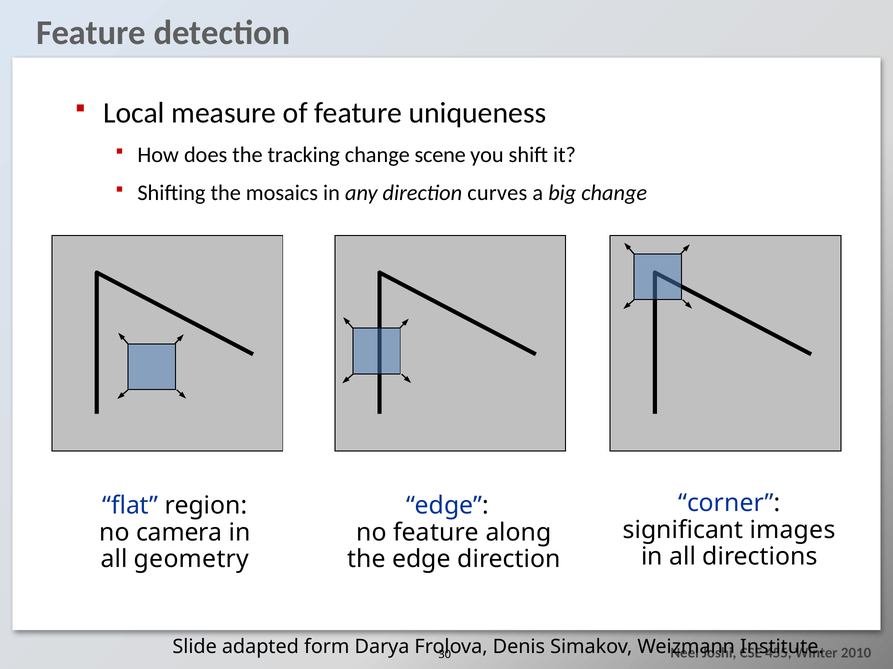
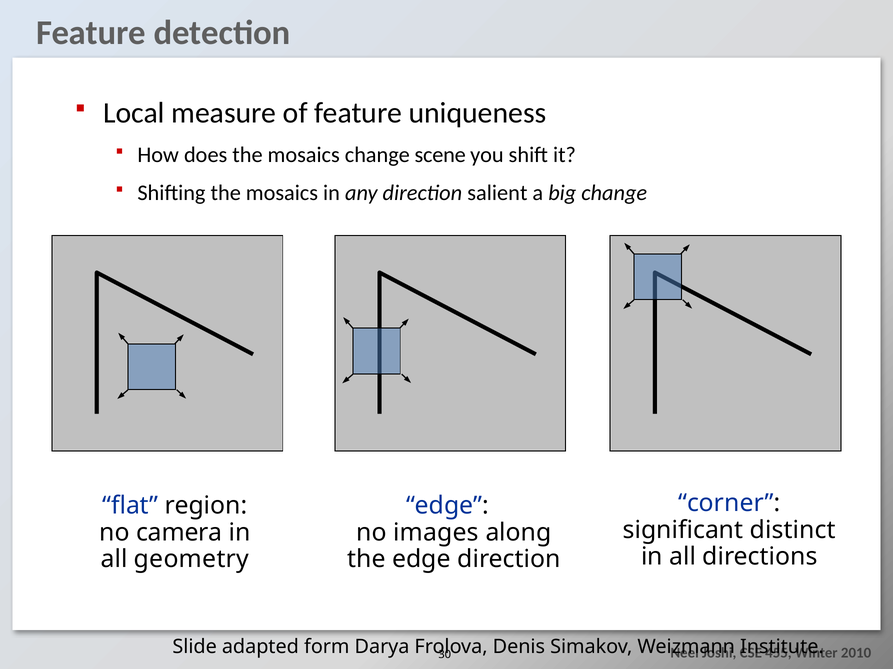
does the tracking: tracking -> mosaics
curves: curves -> salient
images: images -> distinct
no feature: feature -> images
